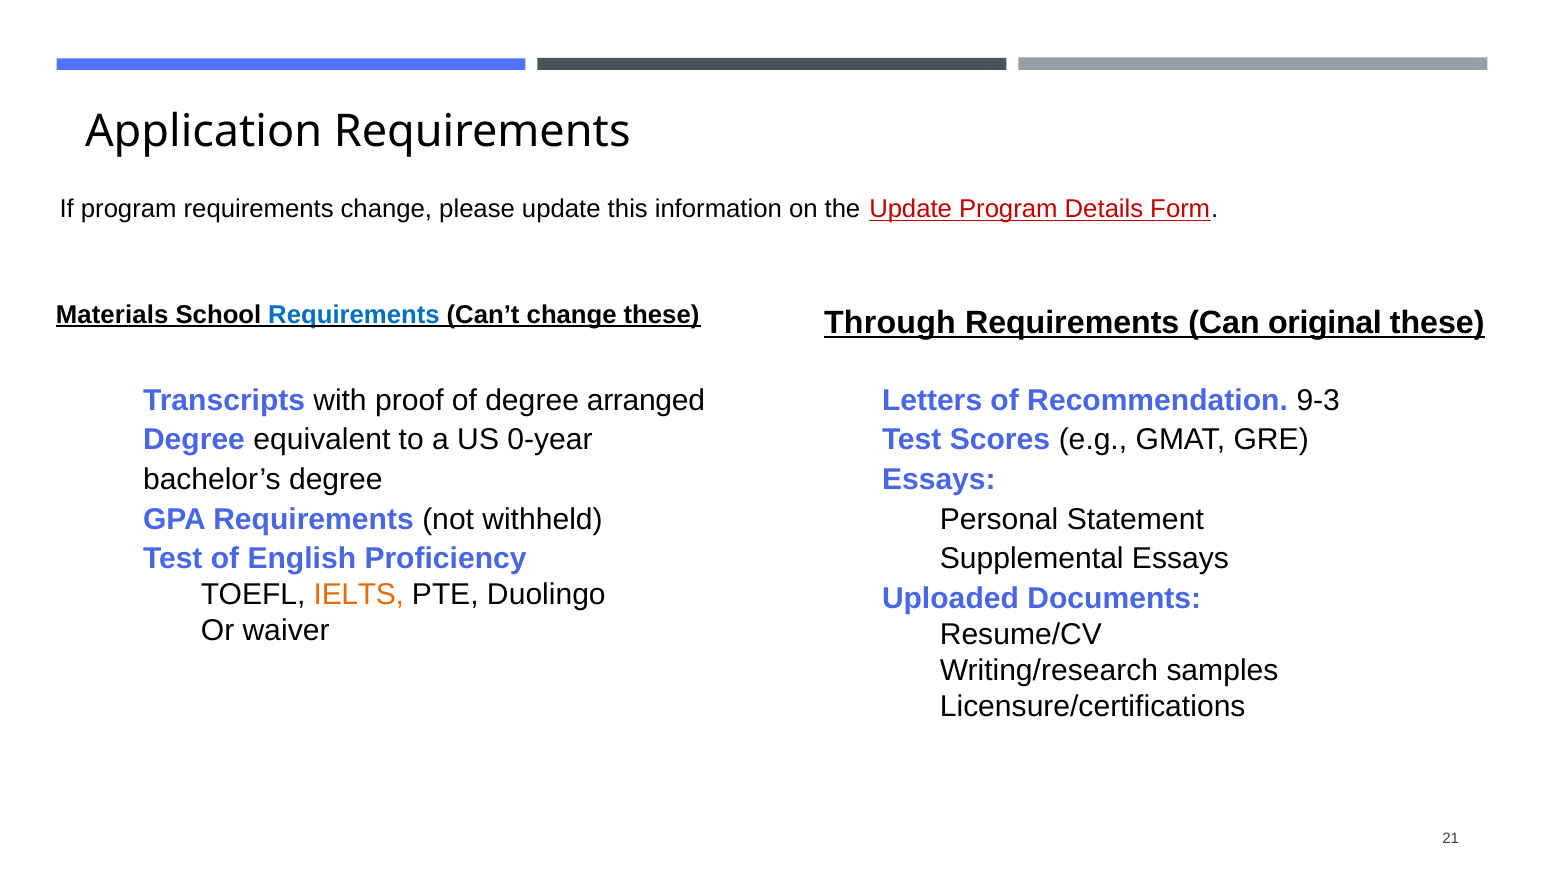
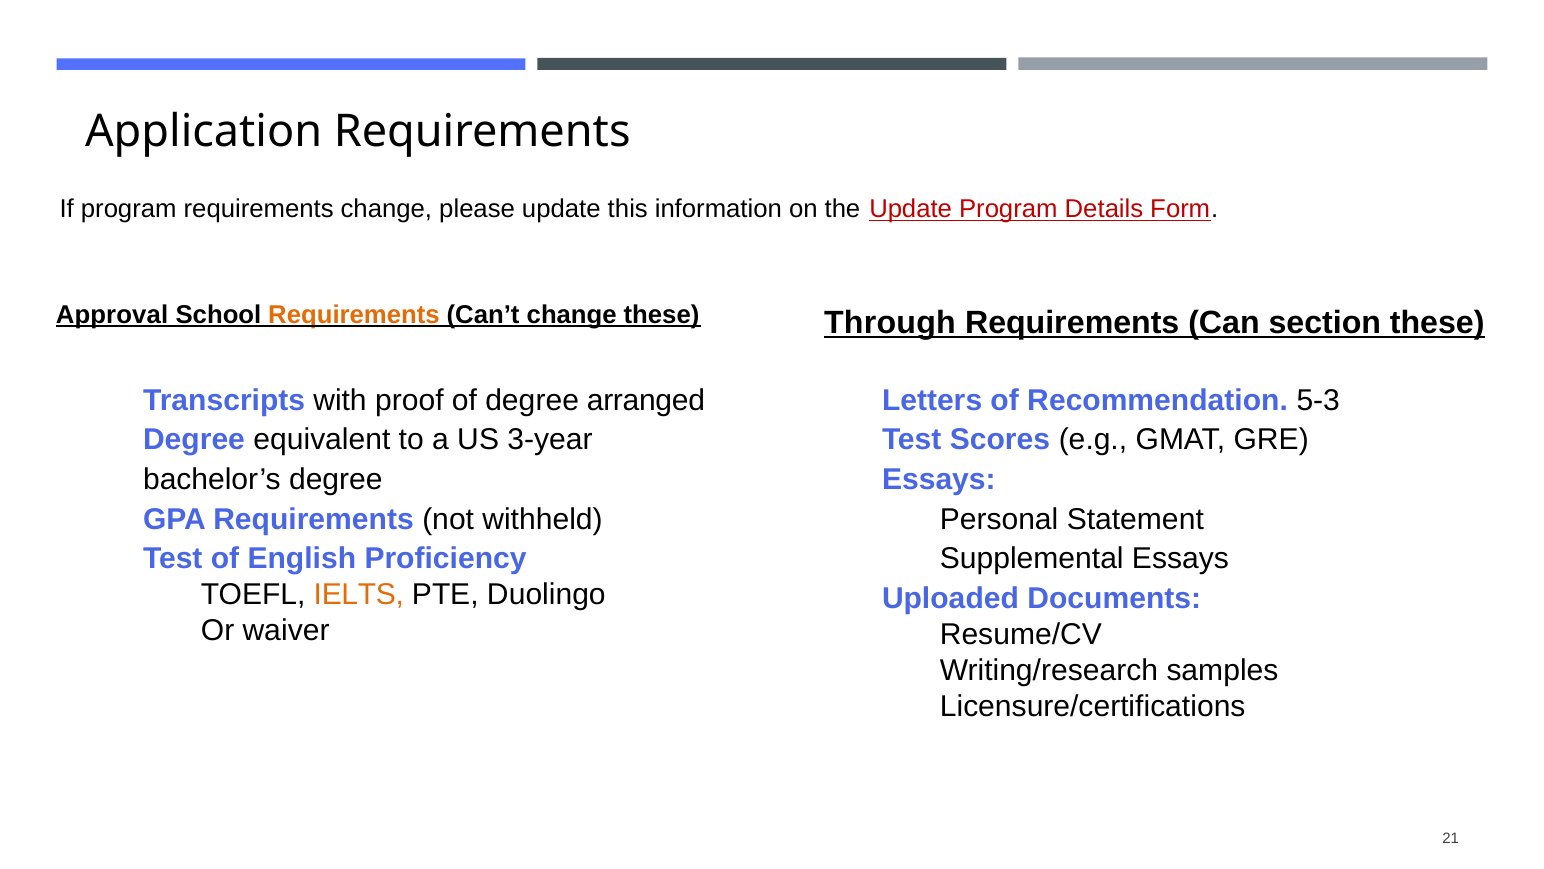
Materials: Materials -> Approval
Requirements at (354, 314) colour: blue -> orange
original: original -> section
9-3: 9-3 -> 5-3
0-year: 0-year -> 3-year
